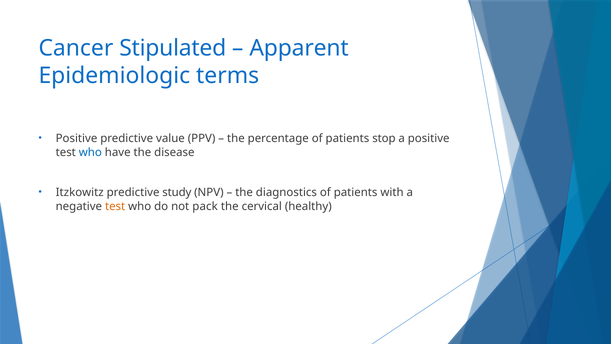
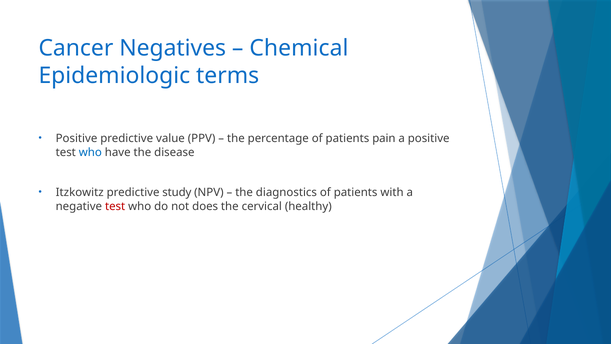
Stipulated: Stipulated -> Negatives
Apparent: Apparent -> Chemical
stop: stop -> pain
test at (115, 206) colour: orange -> red
pack: pack -> does
